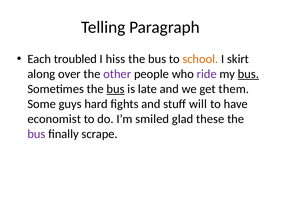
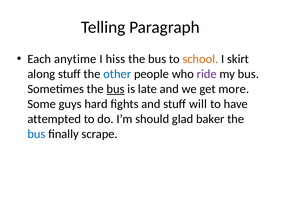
troubled: troubled -> anytime
along over: over -> stuff
other colour: purple -> blue
bus at (248, 74) underline: present -> none
them: them -> more
economist: economist -> attempted
smiled: smiled -> should
these: these -> baker
bus at (36, 134) colour: purple -> blue
